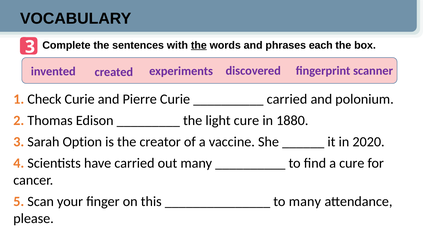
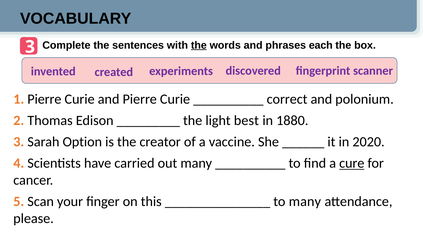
1 Check: Check -> Pierre
carried at (287, 99): carried -> correct
light cure: cure -> best
cure at (352, 163) underline: none -> present
